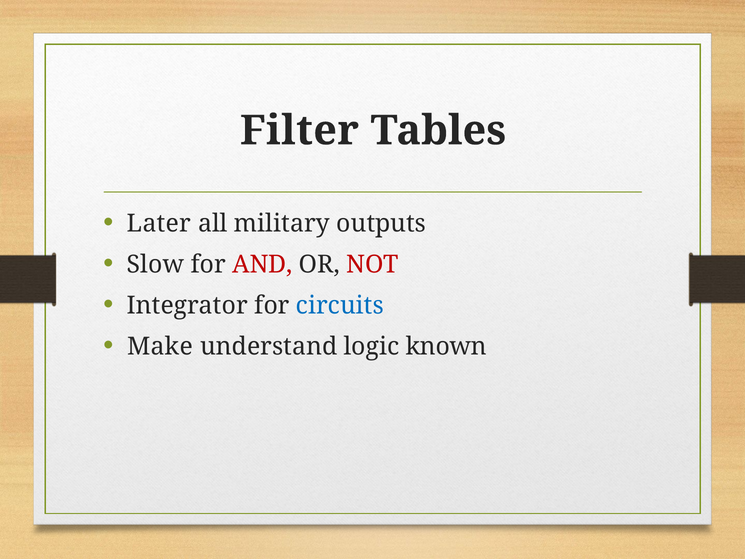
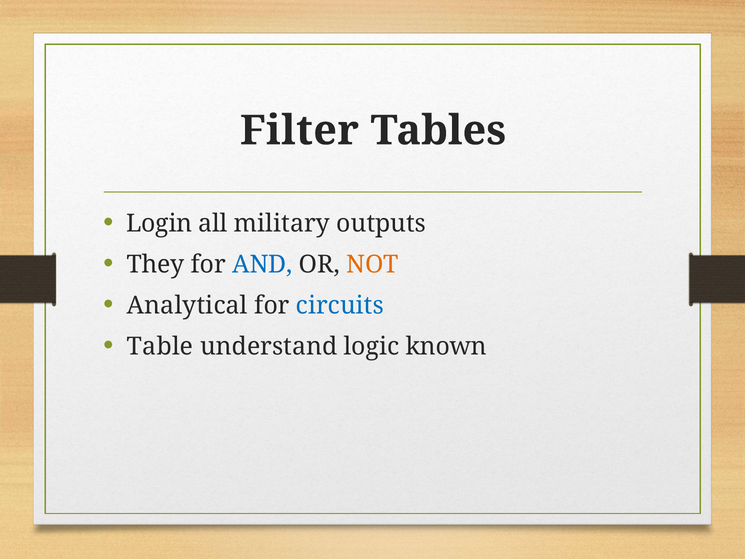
Later: Later -> Login
Slow: Slow -> They
AND colour: red -> blue
NOT colour: red -> orange
Integrator: Integrator -> Analytical
Make: Make -> Table
